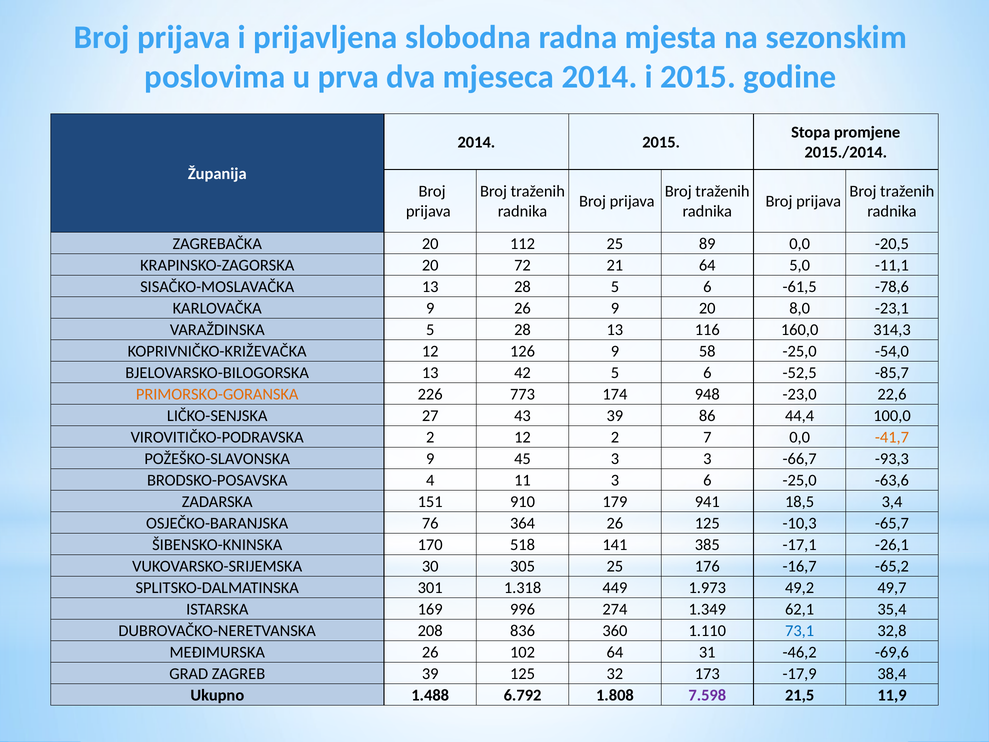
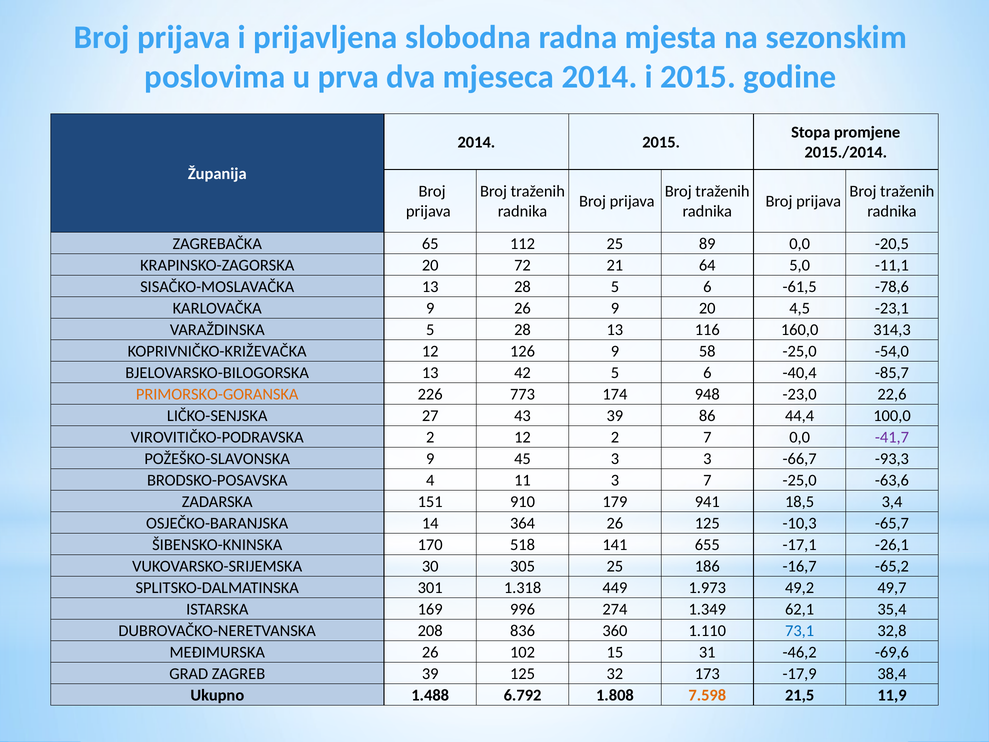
ZAGREBAČKA 20: 20 -> 65
8,0: 8,0 -> 4,5
-52,5: -52,5 -> -40,4
-41,7 colour: orange -> purple
3 6: 6 -> 7
76: 76 -> 14
385: 385 -> 655
176: 176 -> 186
102 64: 64 -> 15
7.598 colour: purple -> orange
